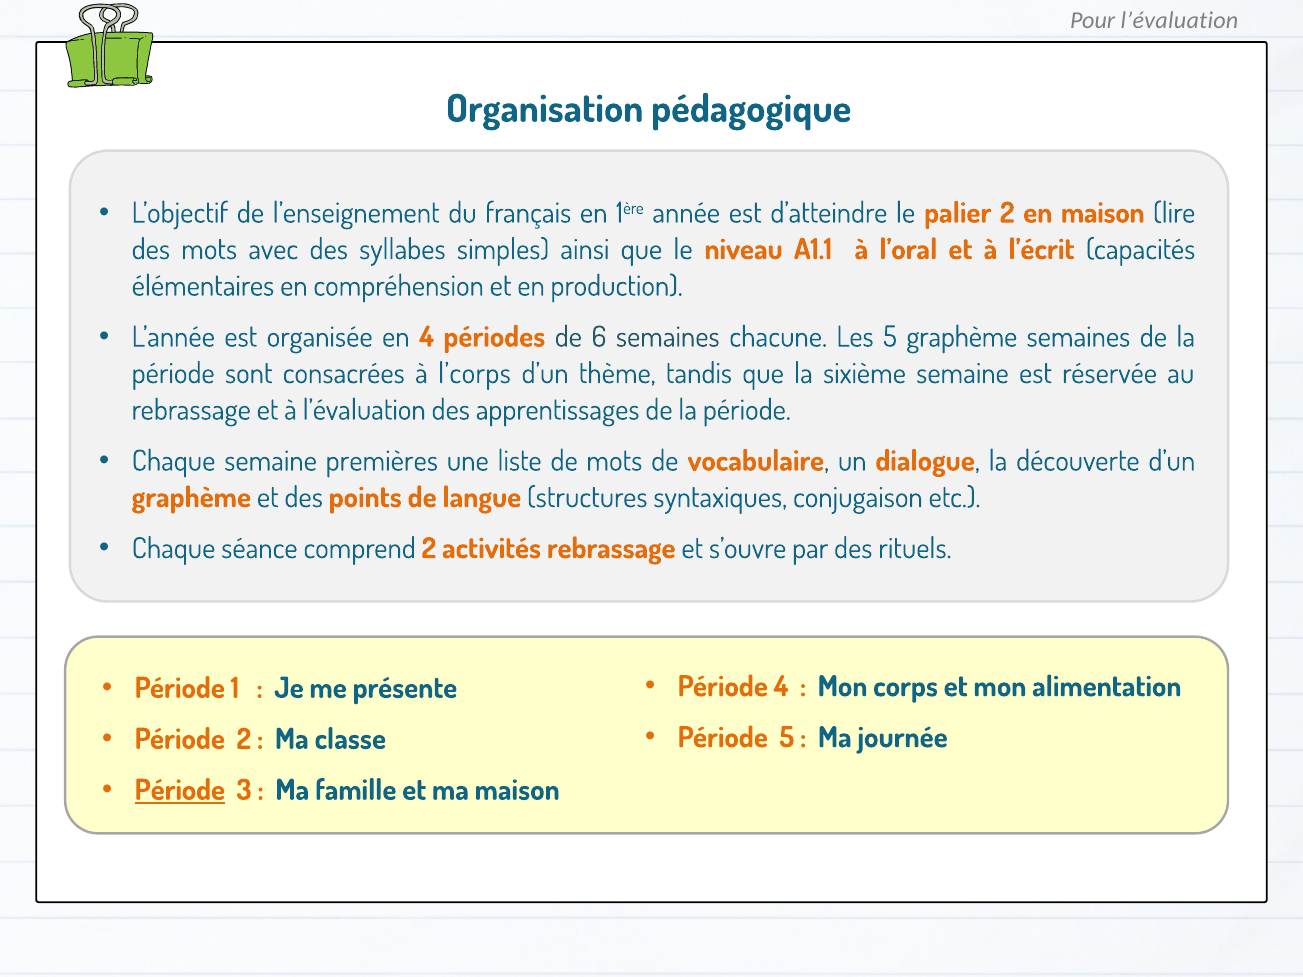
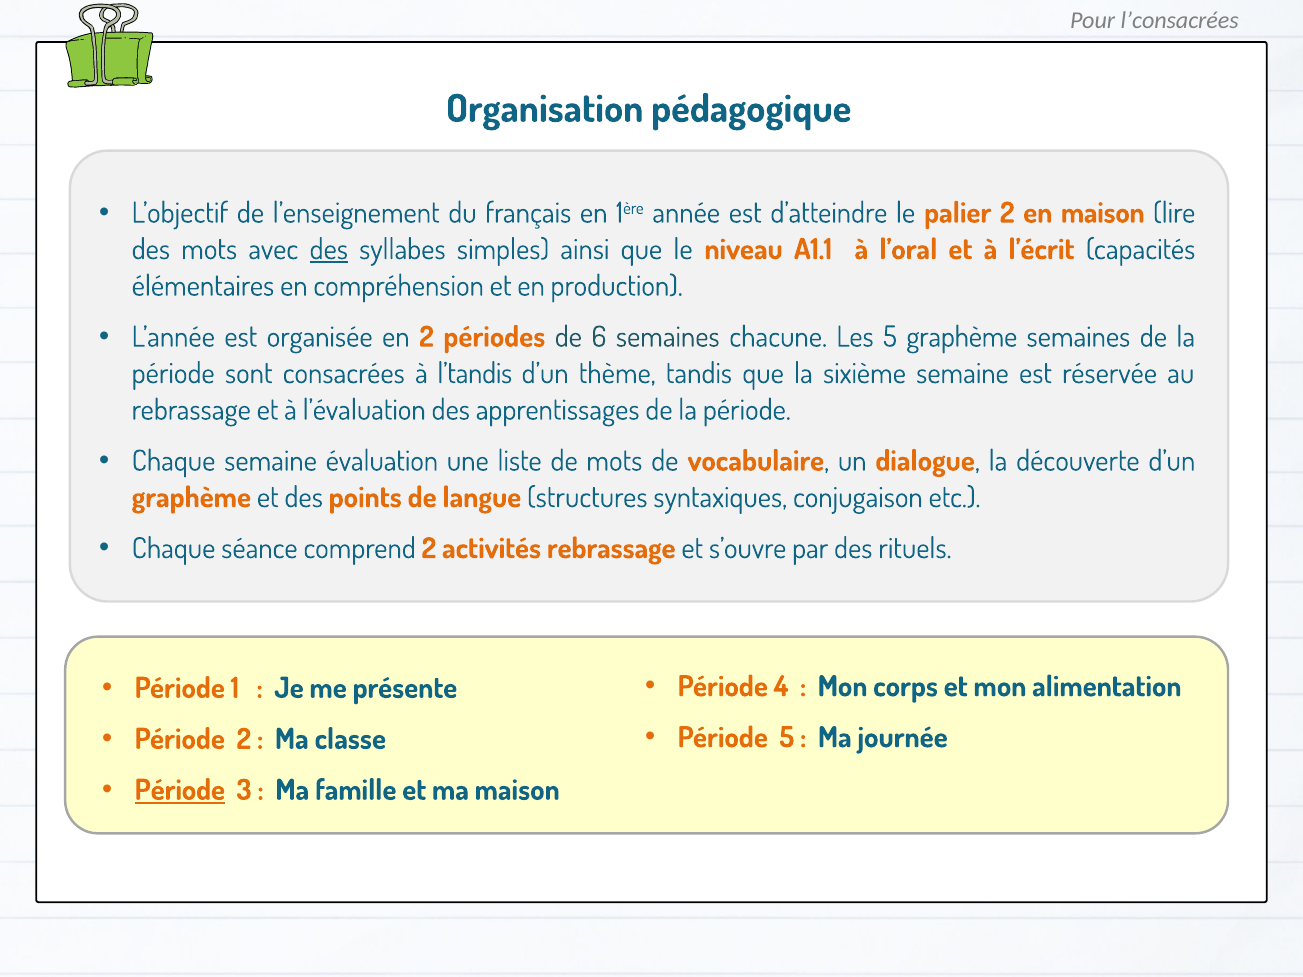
Pour l’évaluation: l’évaluation -> l’consacrées
des at (329, 250) underline: none -> present
en 4: 4 -> 2
l’corps: l’corps -> l’tandis
premières: premières -> évaluation
